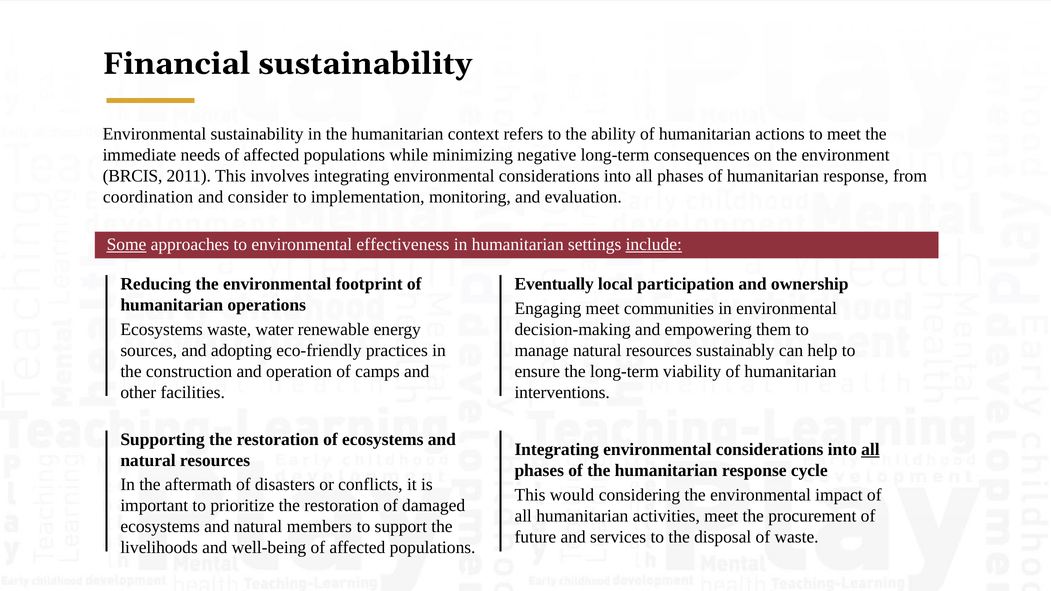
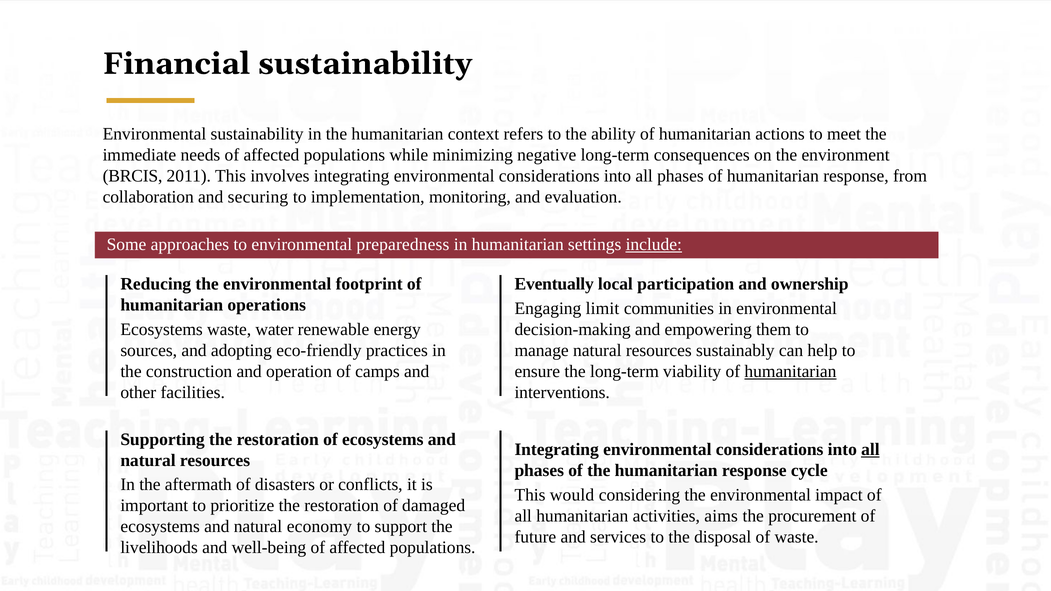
coordination: coordination -> collaboration
consider: consider -> securing
Some underline: present -> none
effectiveness: effectiveness -> preparedness
Engaging meet: meet -> limit
humanitarian at (790, 371) underline: none -> present
activities meet: meet -> aims
members: members -> economy
